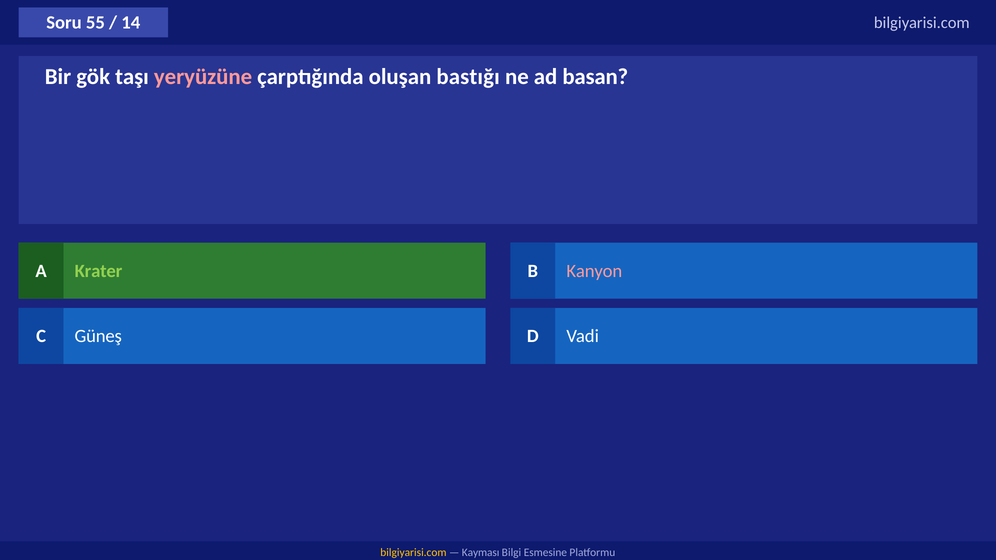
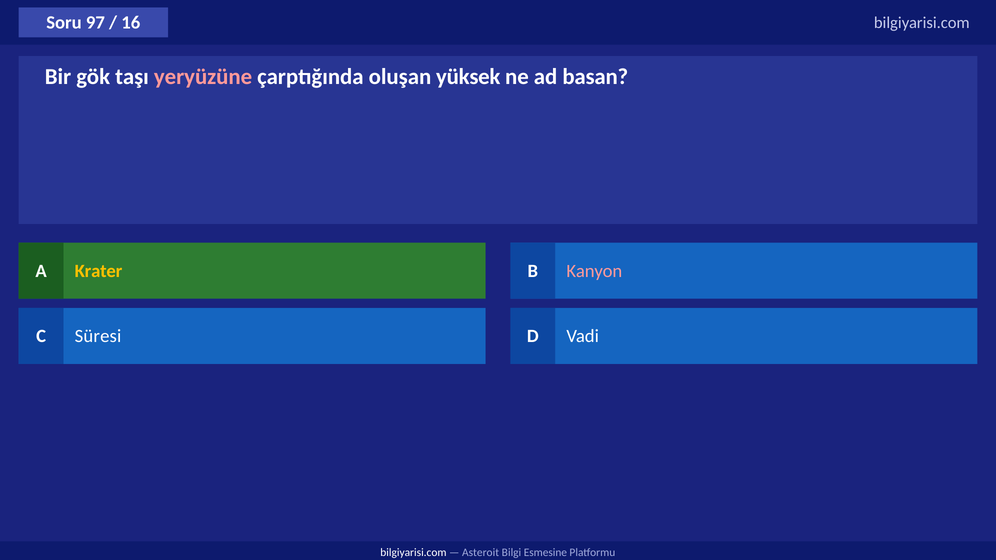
55: 55 -> 97
14: 14 -> 16
bastığı: bastığı -> yüksek
Krater colour: light green -> yellow
Güneş: Güneş -> Süresi
bilgiyarisi.com at (413, 552) colour: yellow -> white
Kayması: Kayması -> Asteroit
